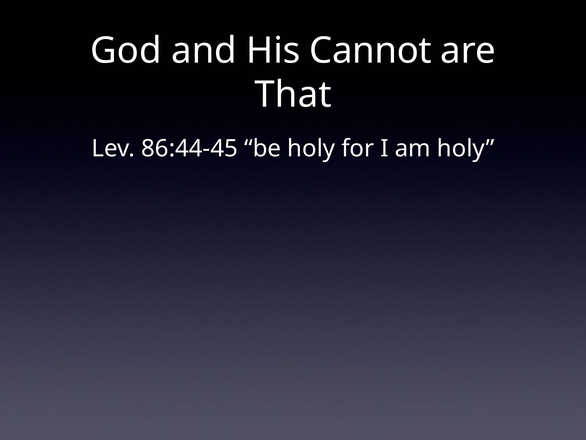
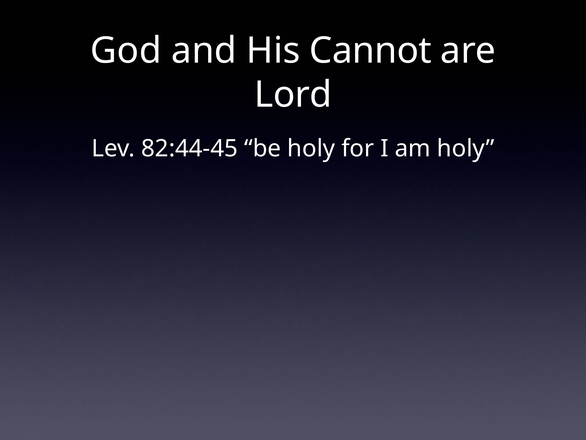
That: That -> Lord
86:44-45: 86:44-45 -> 82:44-45
